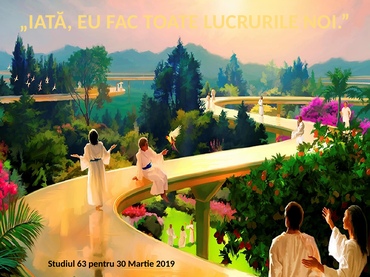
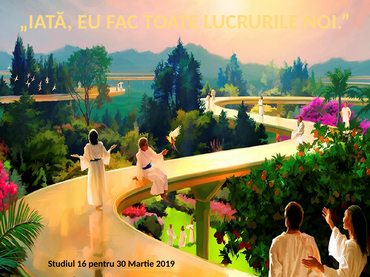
63: 63 -> 16
